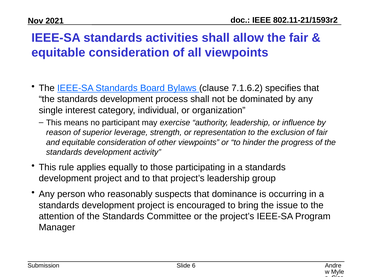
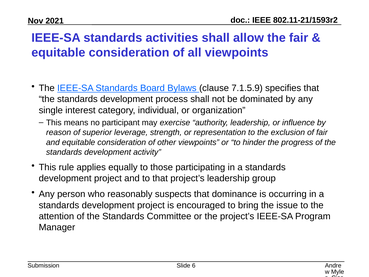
7.1.6.2: 7.1.6.2 -> 7.1.5.9
